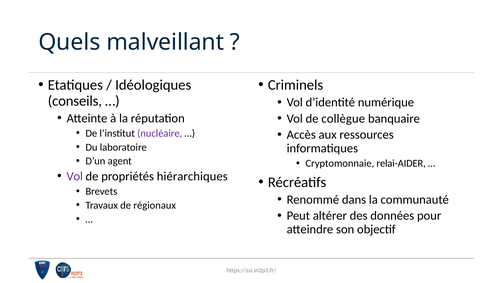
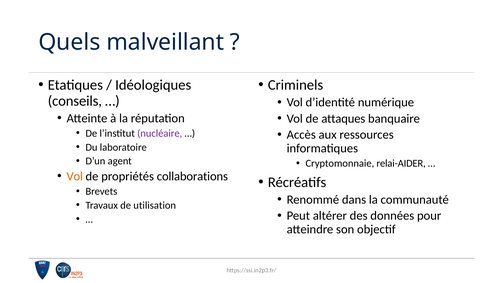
collègue: collègue -> attaques
Vol at (75, 176) colour: purple -> orange
hiérarchiques: hiérarchiques -> collaborations
régionaux: régionaux -> utilisation
